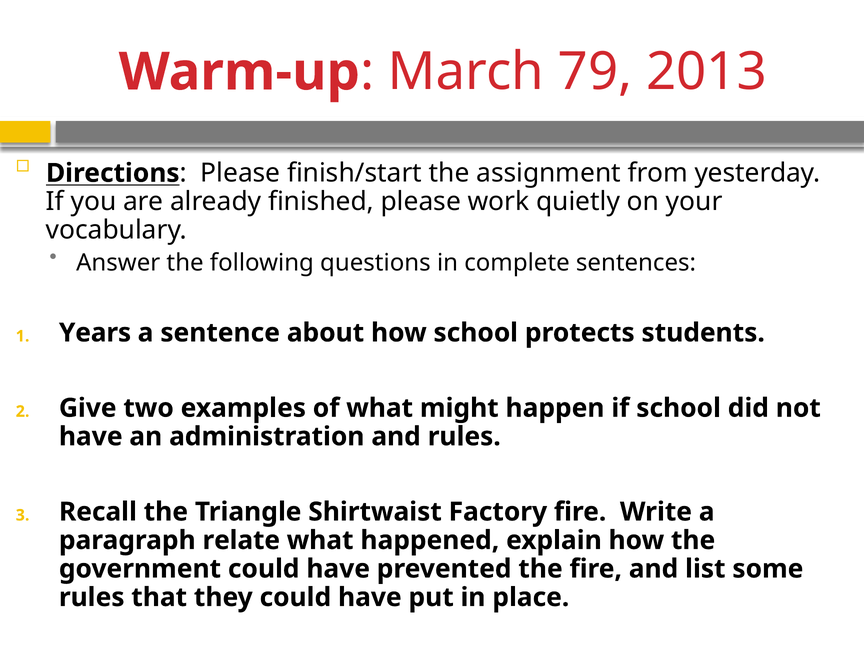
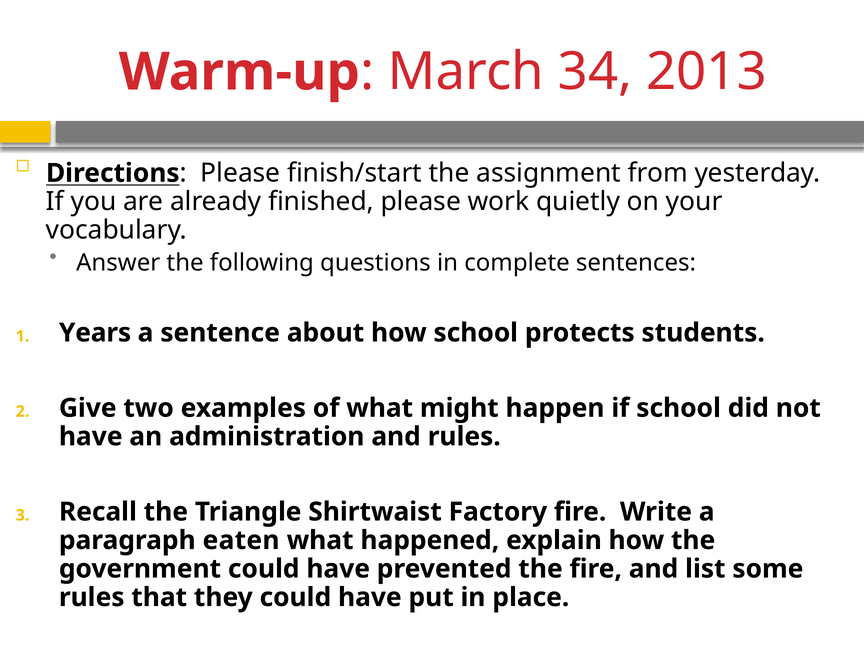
79: 79 -> 34
relate: relate -> eaten
